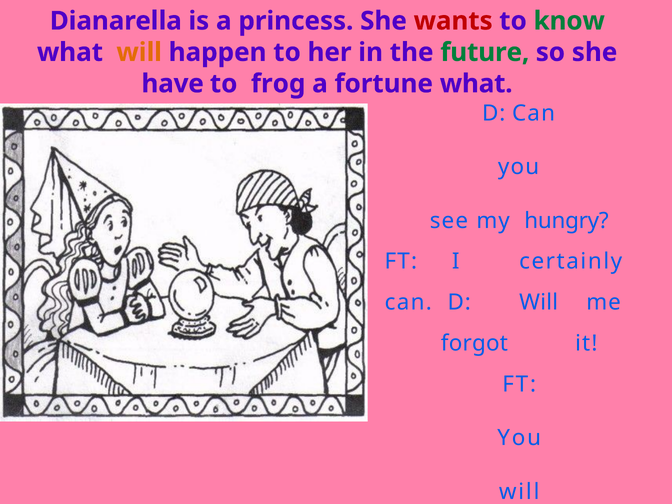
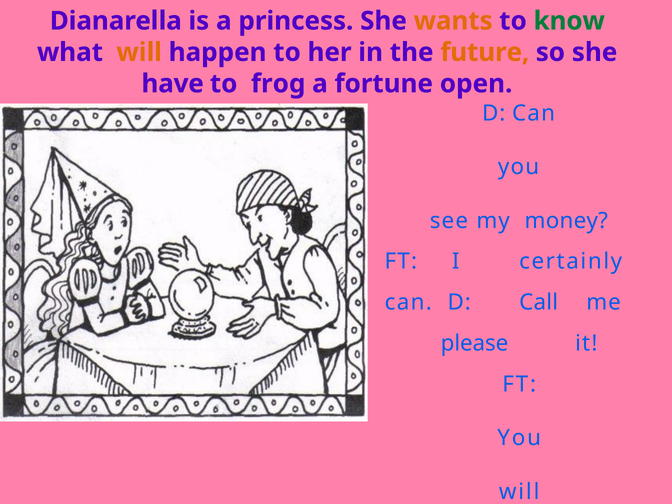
wants colour: red -> orange
future colour: green -> orange
fortune what: what -> open
hungry: hungry -> money
D Will: Will -> Call
forgot: forgot -> please
